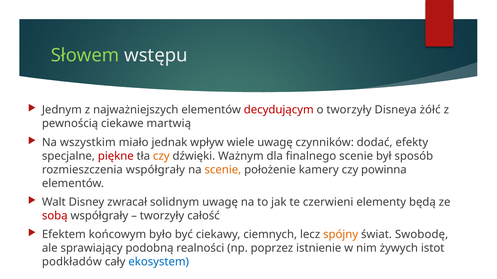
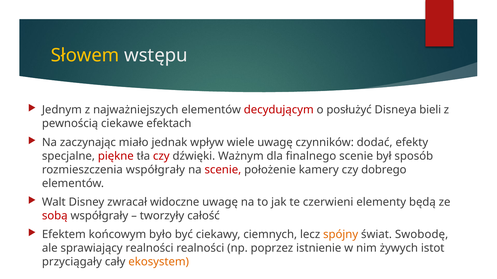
Słowem colour: light green -> yellow
o tworzyły: tworzyły -> posłużyć
żółć: żółć -> bieli
martwią: martwią -> efektach
wszystkim: wszystkim -> zaczynając
czy at (161, 156) colour: orange -> red
scenie at (223, 170) colour: orange -> red
powinna: powinna -> dobrego
solidnym: solidnym -> widoczne
sprawiający podobną: podobną -> realności
podkładów: podkładów -> przyciągały
ekosystem colour: blue -> orange
